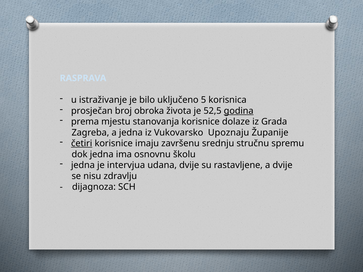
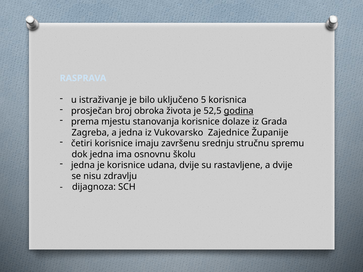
Upoznaju: Upoznaju -> Zajednice
četiri underline: present -> none
je intervjua: intervjua -> korisnice
